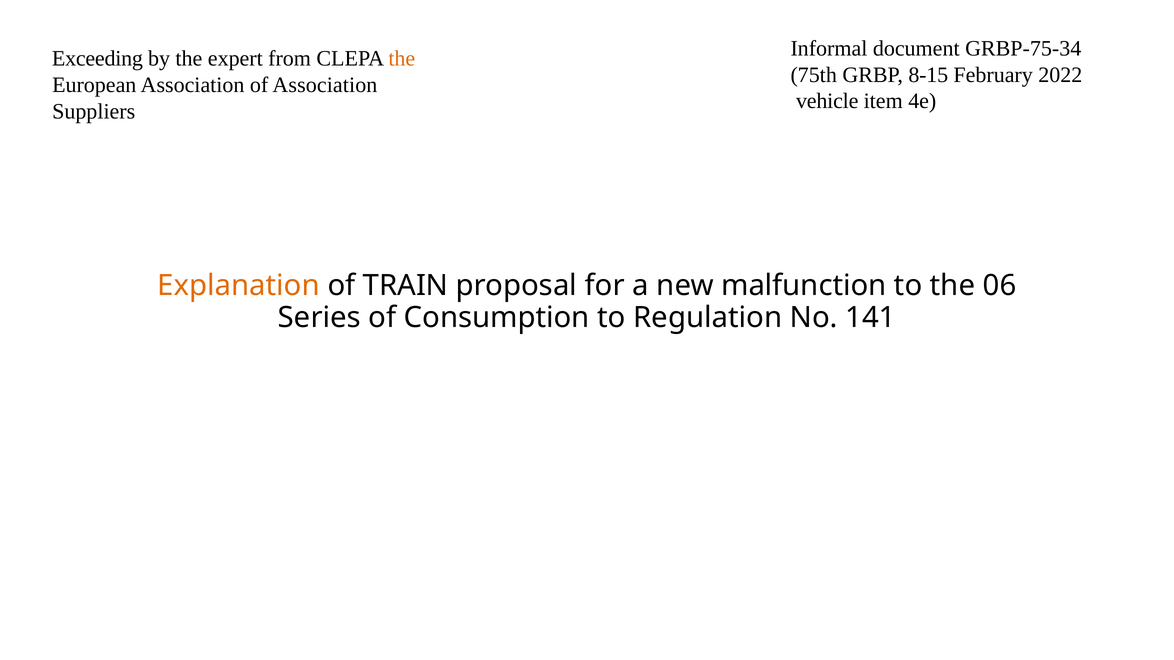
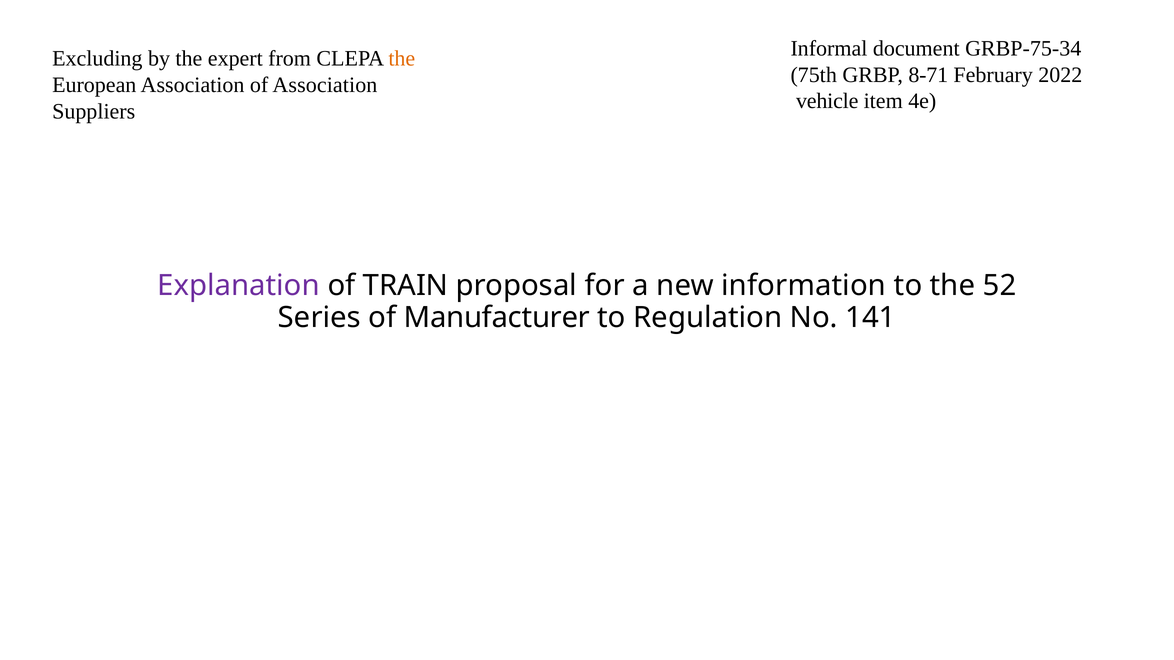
Exceeding: Exceeding -> Excluding
8-15: 8-15 -> 8-71
Explanation colour: orange -> purple
malfunction: malfunction -> information
06: 06 -> 52
Consumption: Consumption -> Manufacturer
